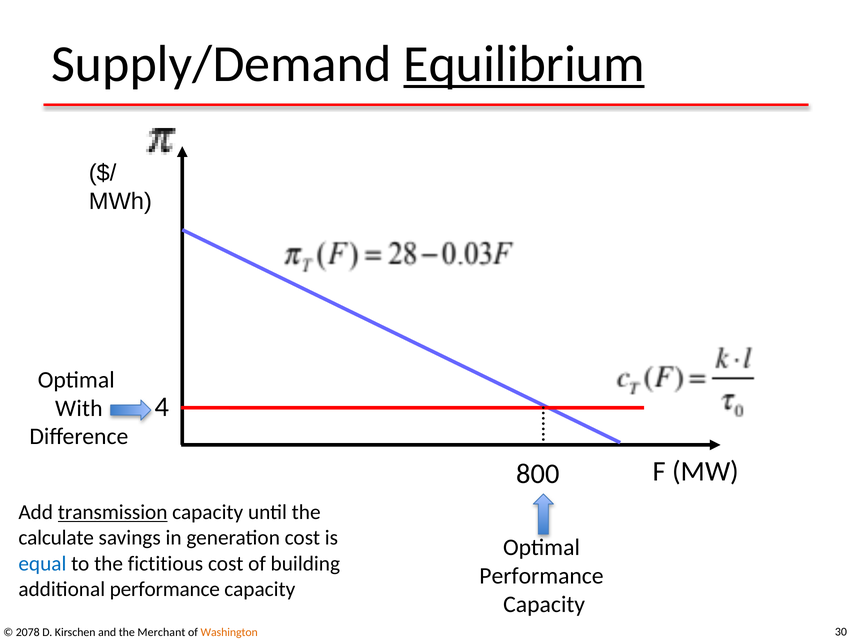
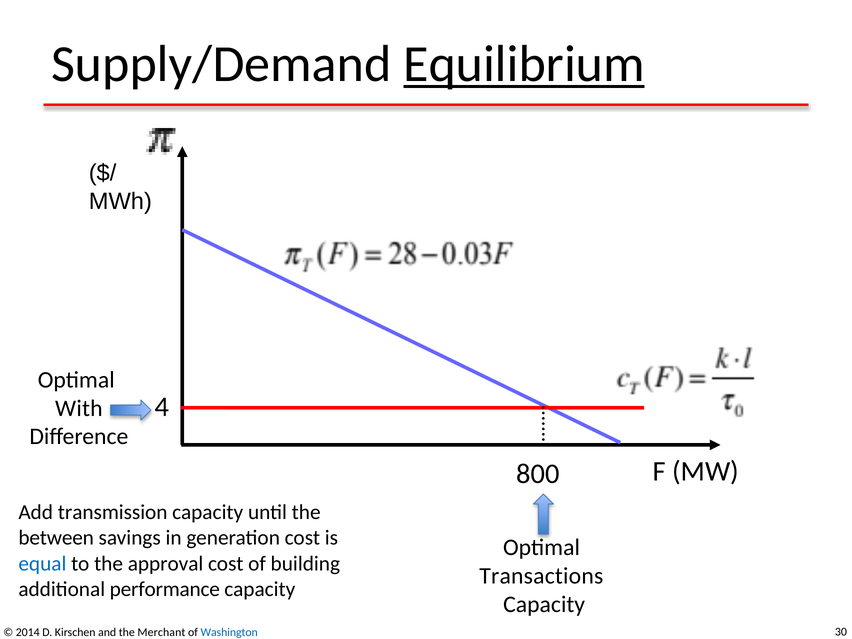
transmission underline: present -> none
calculate: calculate -> between
fictitious: fictitious -> approval
Performance at (541, 576): Performance -> Transactions
2078: 2078 -> 2014
Washington colour: orange -> blue
